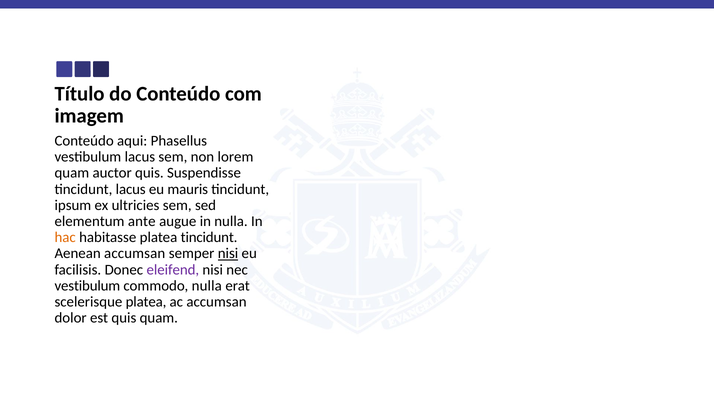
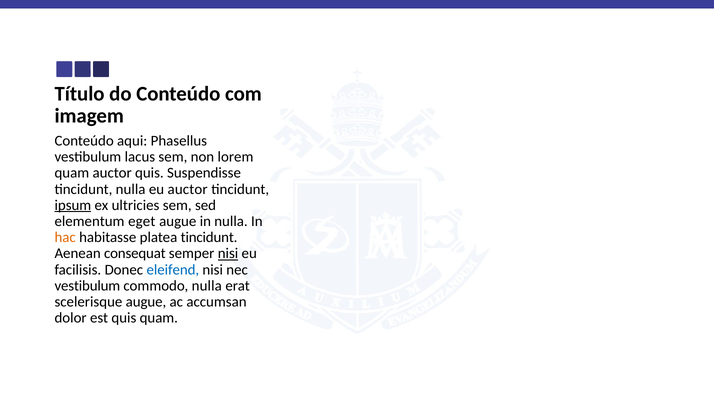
tincidunt lacus: lacus -> nulla
eu mauris: mauris -> auctor
ipsum underline: none -> present
ante: ante -> eget
Aenean accumsan: accumsan -> consequat
eleifend colour: purple -> blue
scelerisque platea: platea -> augue
